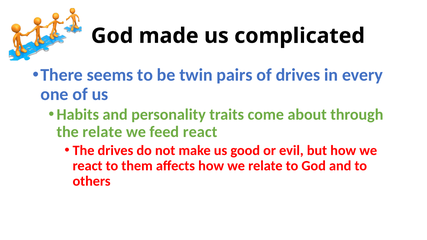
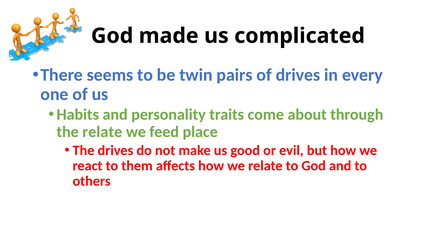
feed react: react -> place
